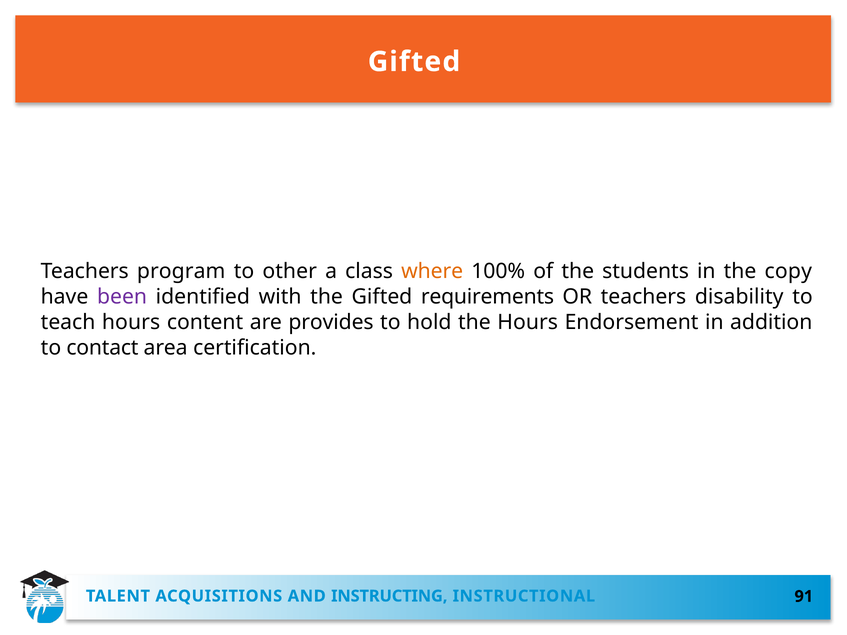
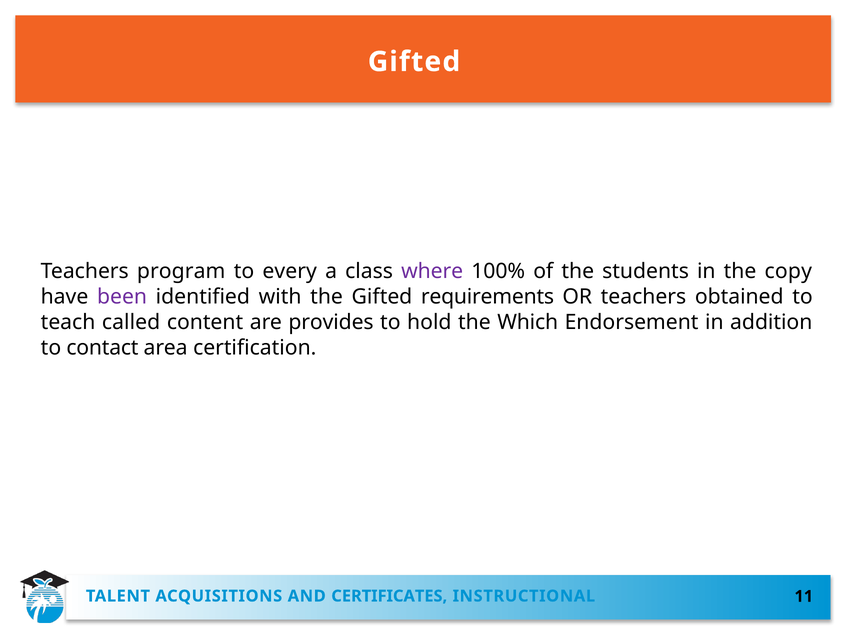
other: other -> every
where colour: orange -> purple
disability: disability -> obtained
teach hours: hours -> called
the Hours: Hours -> Which
INSTRUCTING: INSTRUCTING -> CERTIFICATES
91: 91 -> 11
